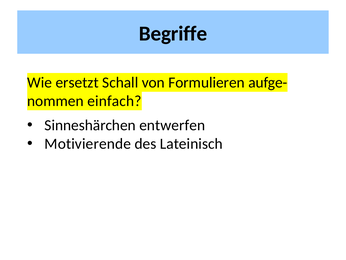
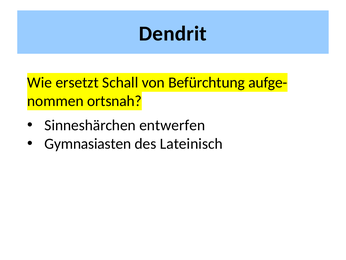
Begriffe: Begriffe -> Dendrit
Formulieren: Formulieren -> Befürchtung
einfach: einfach -> ortsnah
Motivierende: Motivierende -> Gymnasiasten
